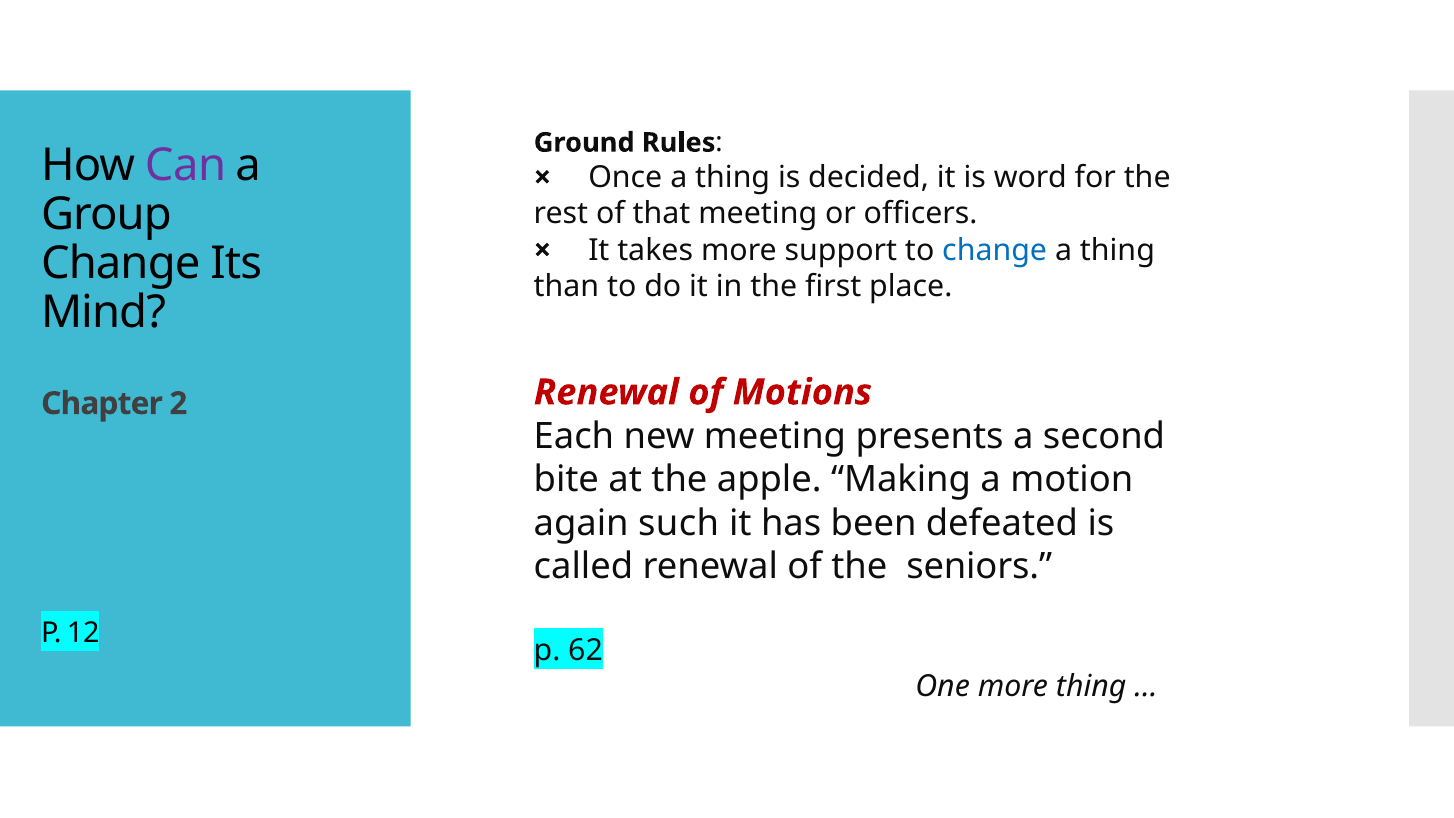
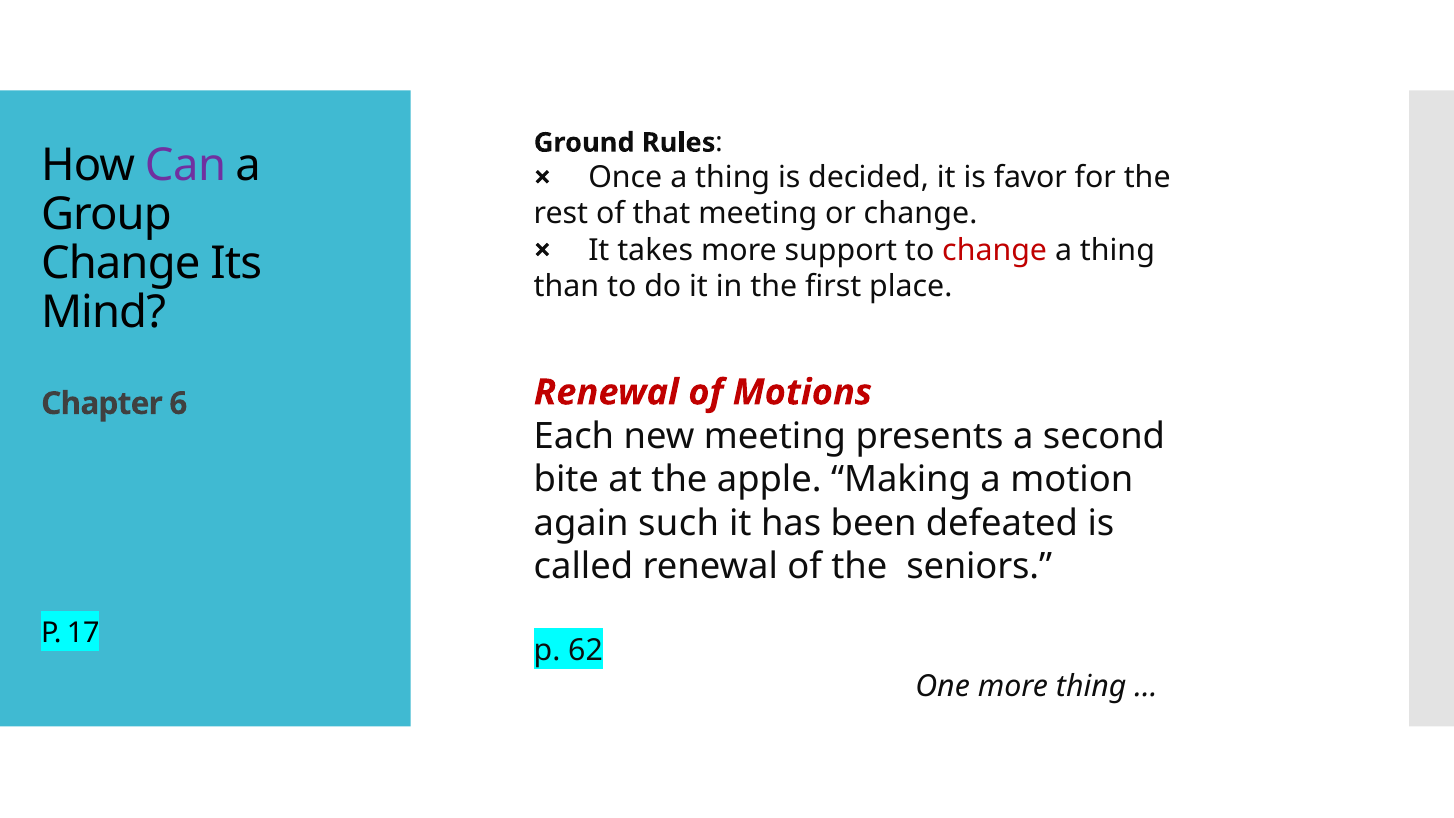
word: word -> favor
or officers: officers -> change
change at (995, 250) colour: blue -> red
2: 2 -> 6
12: 12 -> 17
